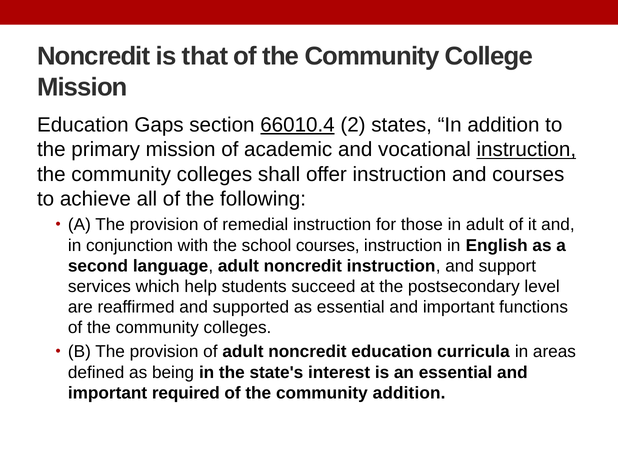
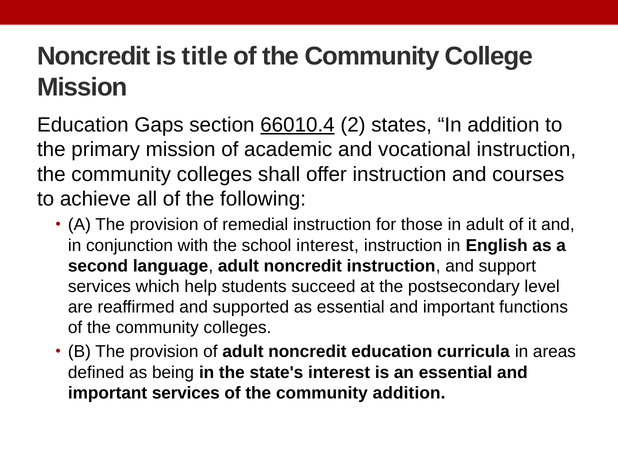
that: that -> title
instruction at (526, 150) underline: present -> none
school courses: courses -> interest
important required: required -> services
